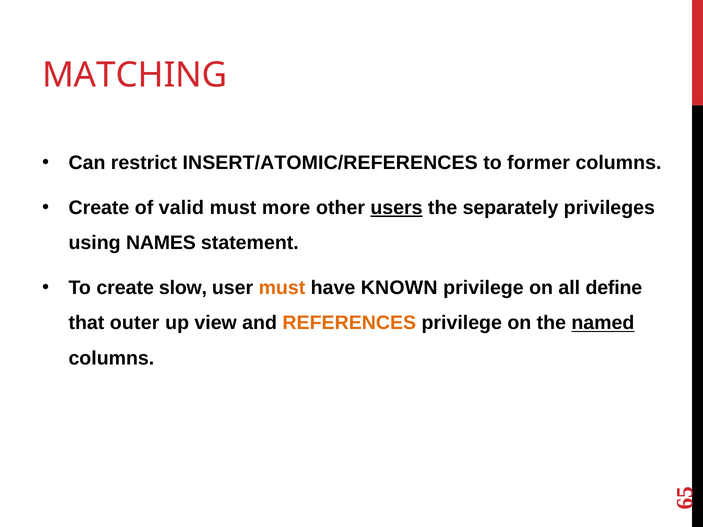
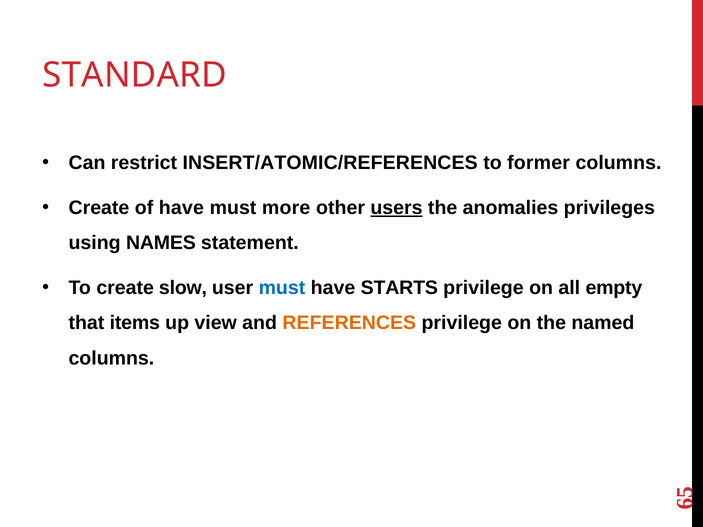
MATCHING: MATCHING -> STANDARD
of valid: valid -> have
separately: separately -> anomalies
must at (282, 288) colour: orange -> blue
KNOWN: KNOWN -> STARTS
define: define -> empty
outer: outer -> items
named underline: present -> none
